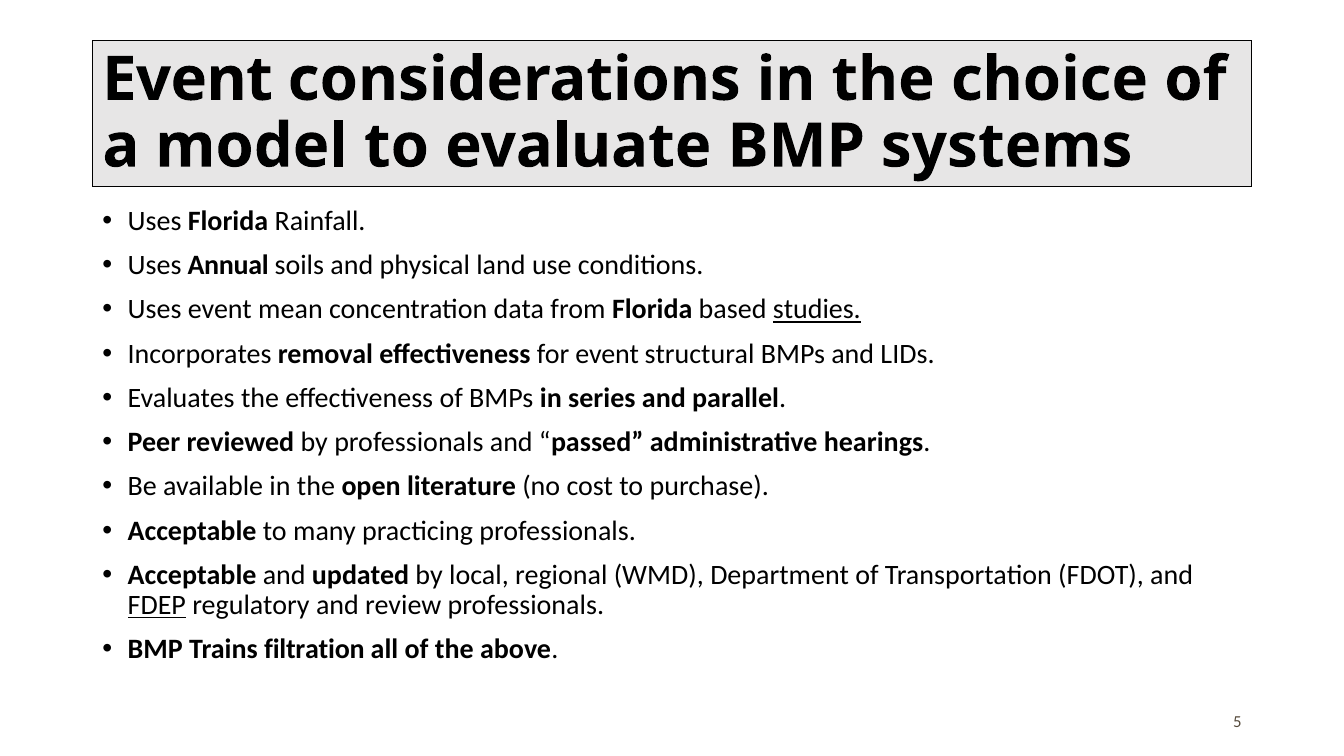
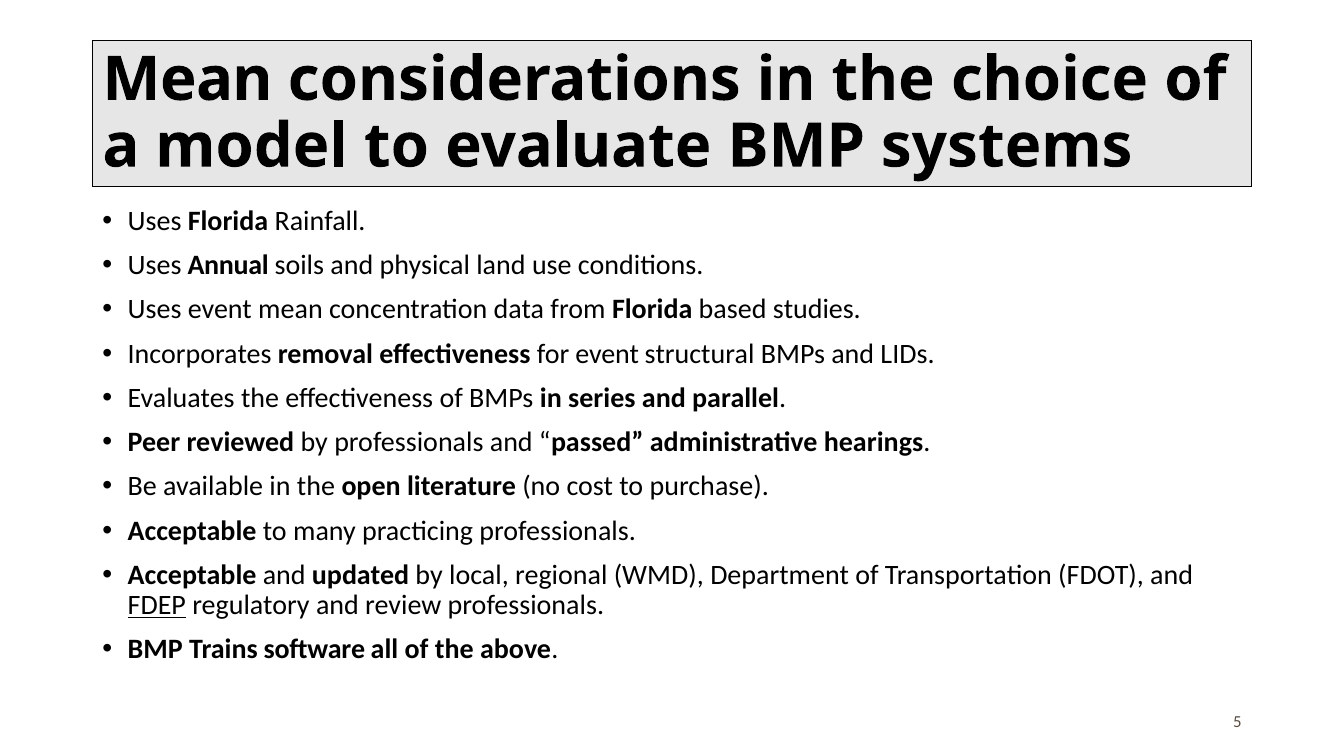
Event at (187, 80): Event -> Mean
studies underline: present -> none
filtration: filtration -> software
